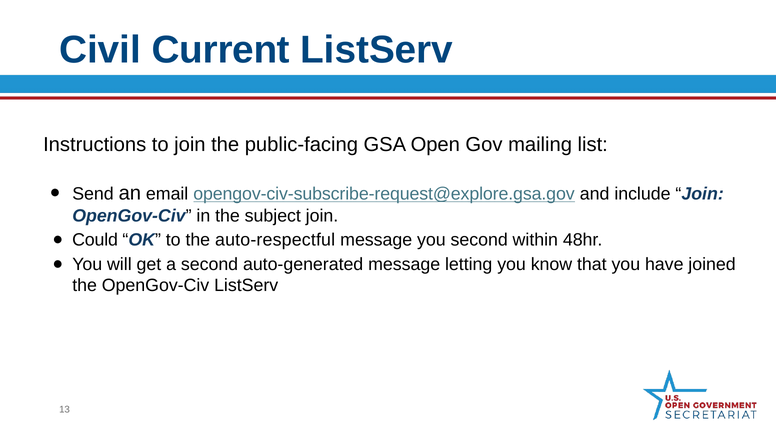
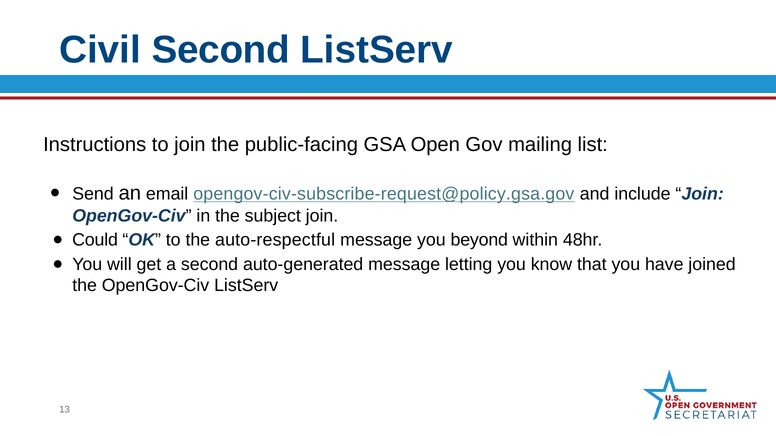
Civil Current: Current -> Second
opengov-civ-subscribe-request@explore.gsa.gov: opengov-civ-subscribe-request@explore.gsa.gov -> opengov-civ-subscribe-request@policy.gsa.gov
you second: second -> beyond
